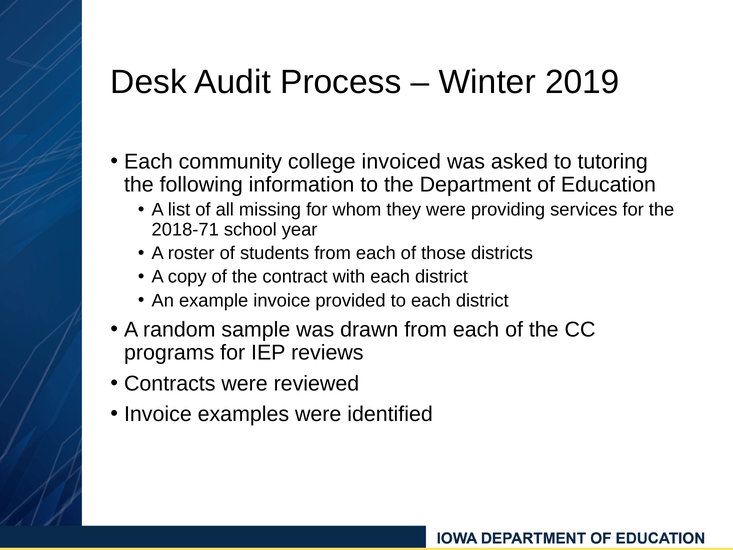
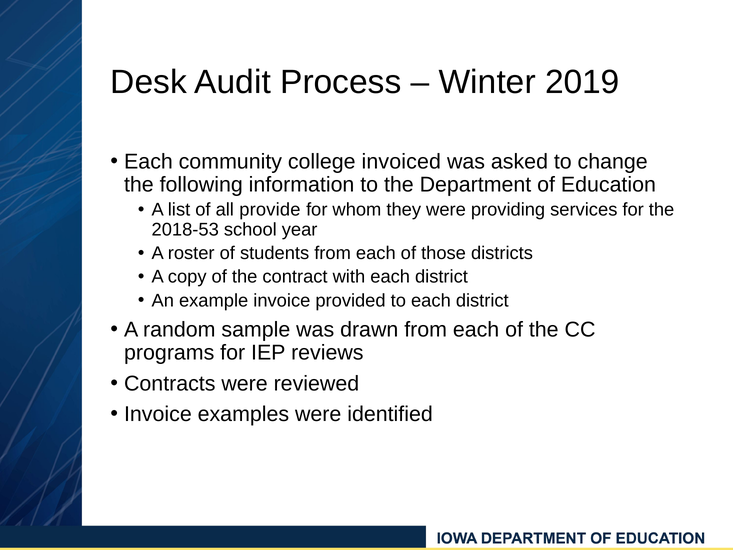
tutoring: tutoring -> change
missing: missing -> provide
2018-71: 2018-71 -> 2018-53
